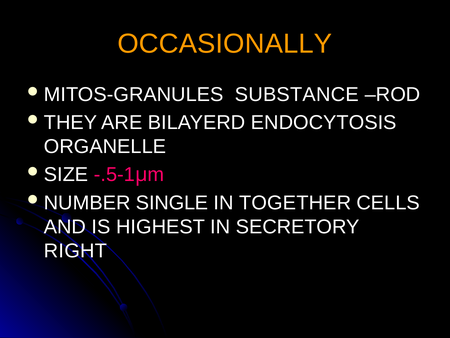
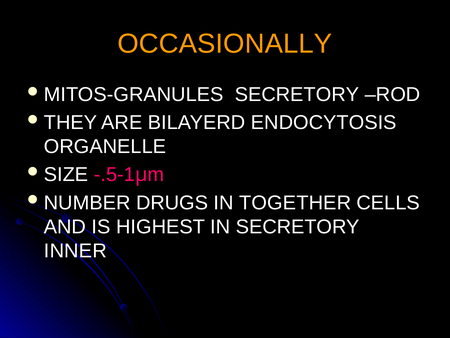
SUBSTANCE at (297, 94): SUBSTANCE -> SECRETORY
SINGLE: SINGLE -> DRUGS
RIGHT: RIGHT -> INNER
